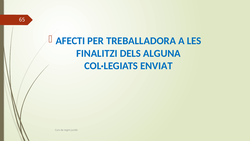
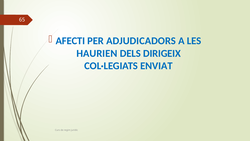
TREBALLADORA: TREBALLADORA -> ADJUDICADORS
FINALITZI: FINALITZI -> HAURIEN
ALGUNA: ALGUNA -> DIRIGEIX
